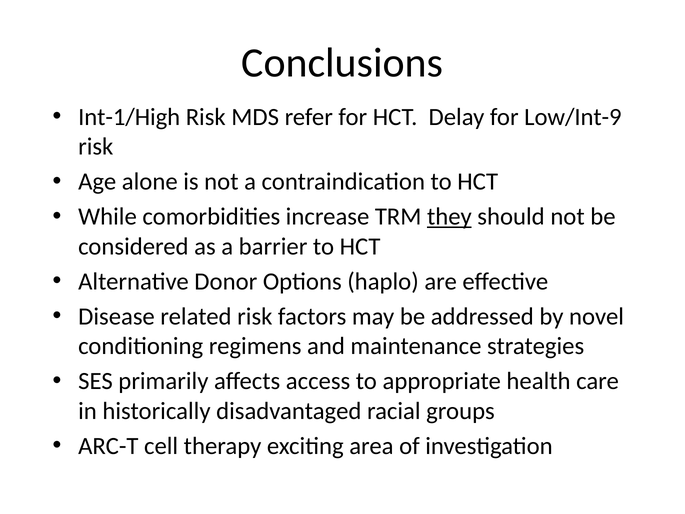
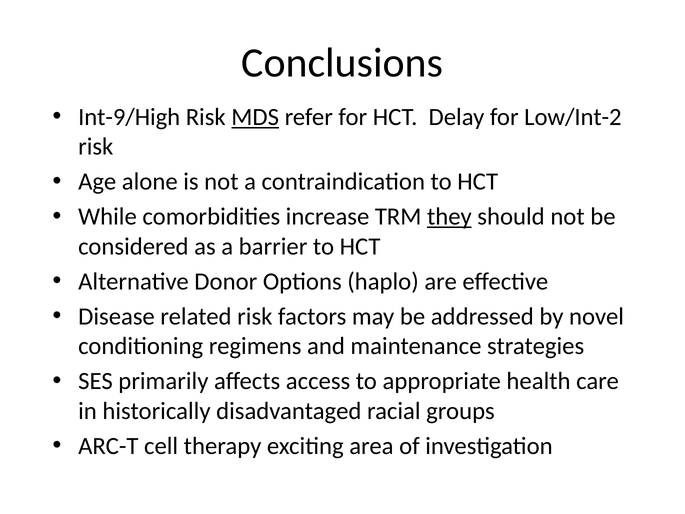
Int-1/High: Int-1/High -> Int-9/High
MDS underline: none -> present
Low/Int-9: Low/Int-9 -> Low/Int-2
